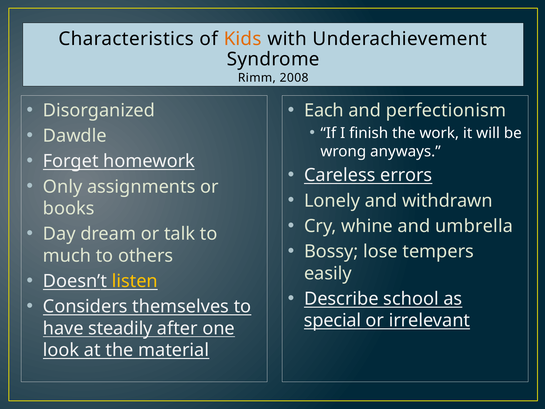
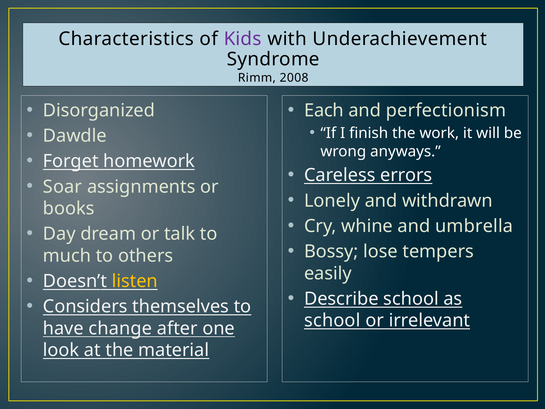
Kids colour: orange -> purple
Only: Only -> Soar
special at (333, 320): special -> school
steadily: steadily -> change
